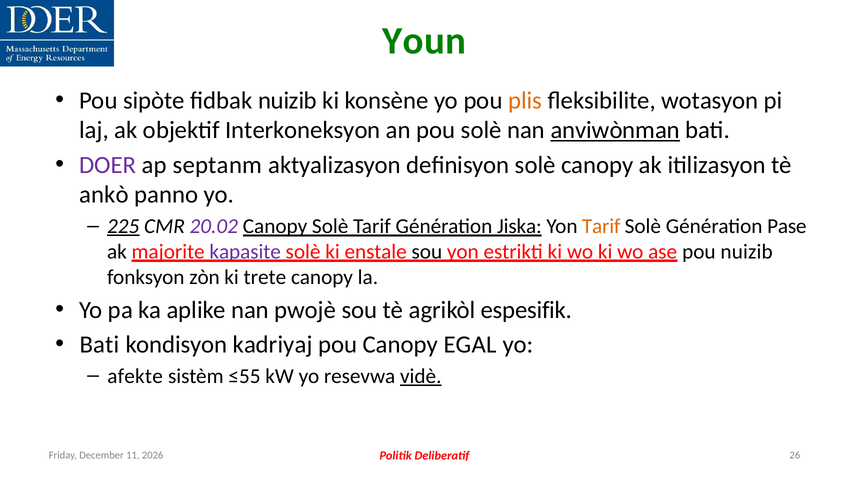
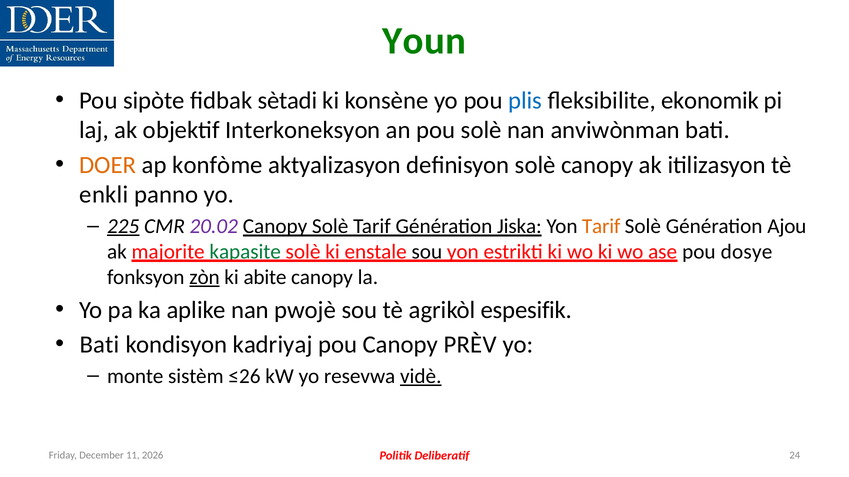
fidbak nuizib: nuizib -> sètadi
plis colour: orange -> blue
wotasyon: wotasyon -> ekonomik
anviwònman underline: present -> none
DOER colour: purple -> orange
septanm: septanm -> konfòme
ankò: ankò -> enkli
Pase: Pase -> Ajou
kapasite colour: purple -> green
pou nuizib: nuizib -> dosye
zòn underline: none -> present
trete: trete -> abite
EGAL: EGAL -> PRÈV
afekte: afekte -> monte
≤55: ≤55 -> ≤26
26: 26 -> 24
